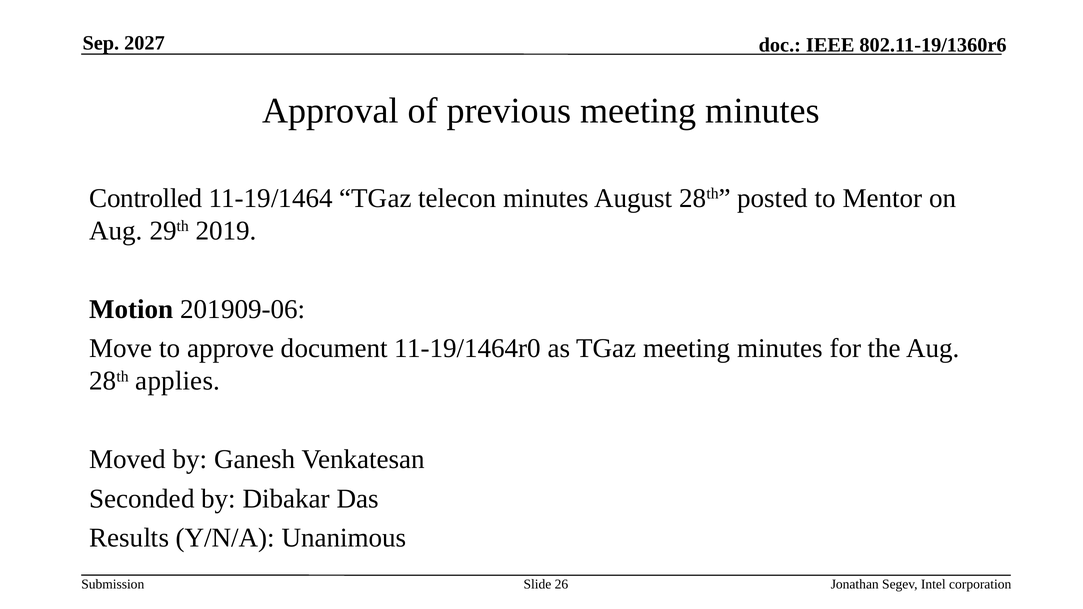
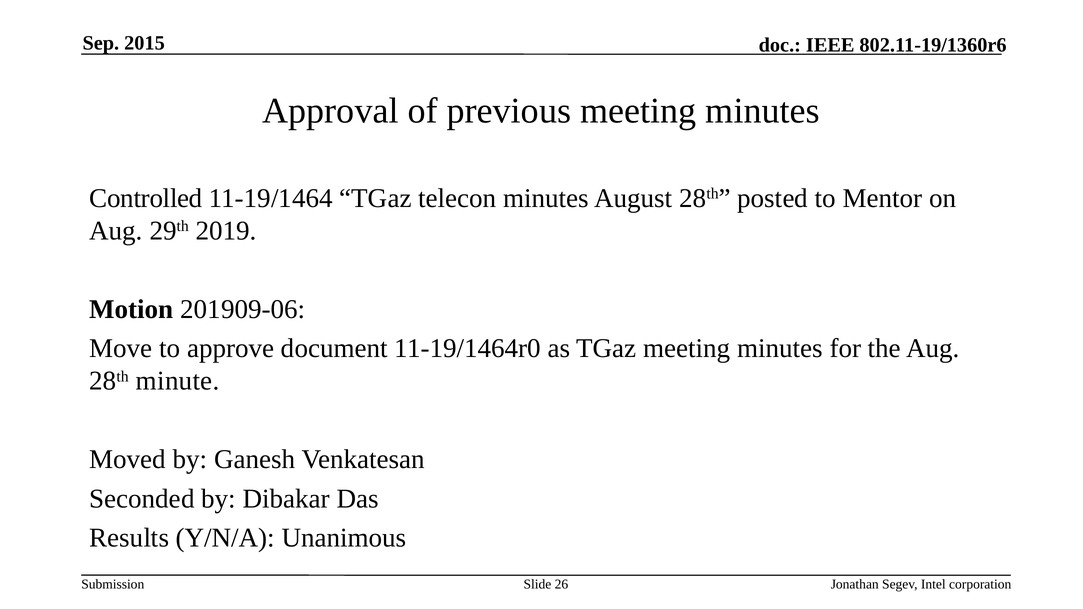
2027: 2027 -> 2015
applies: applies -> minute
